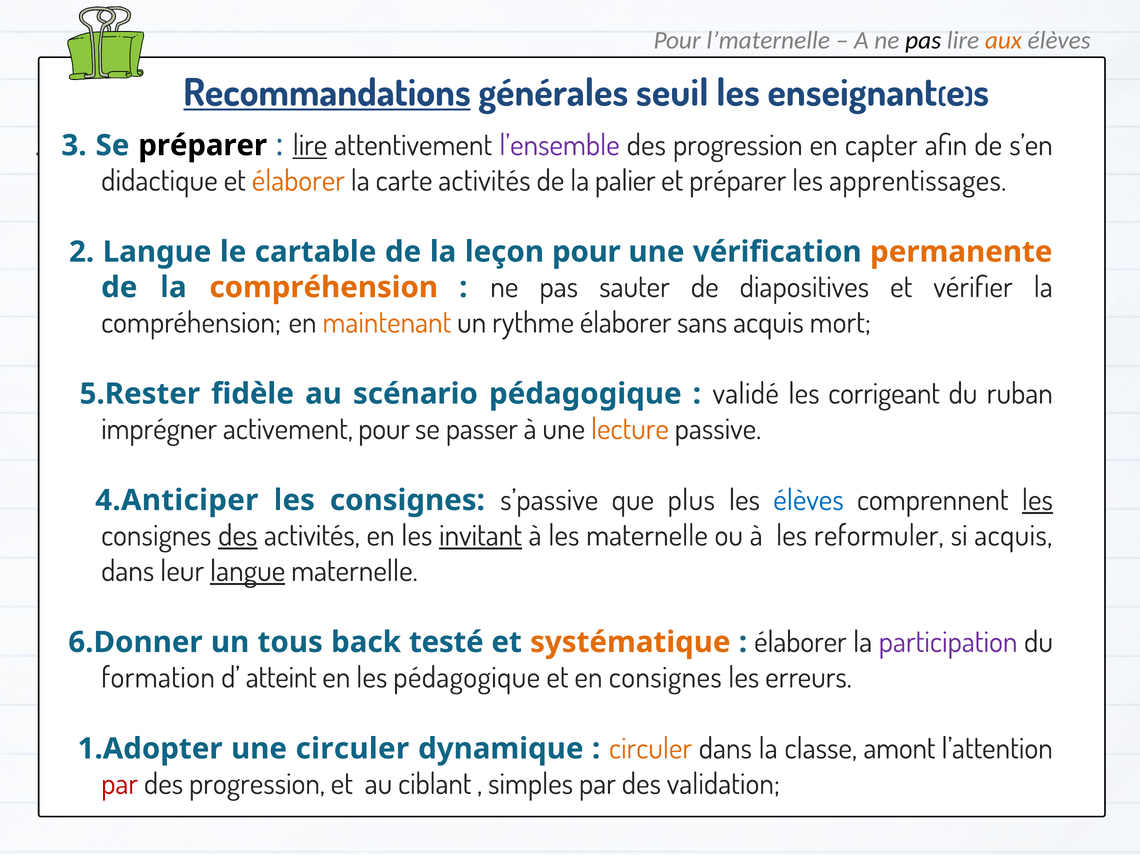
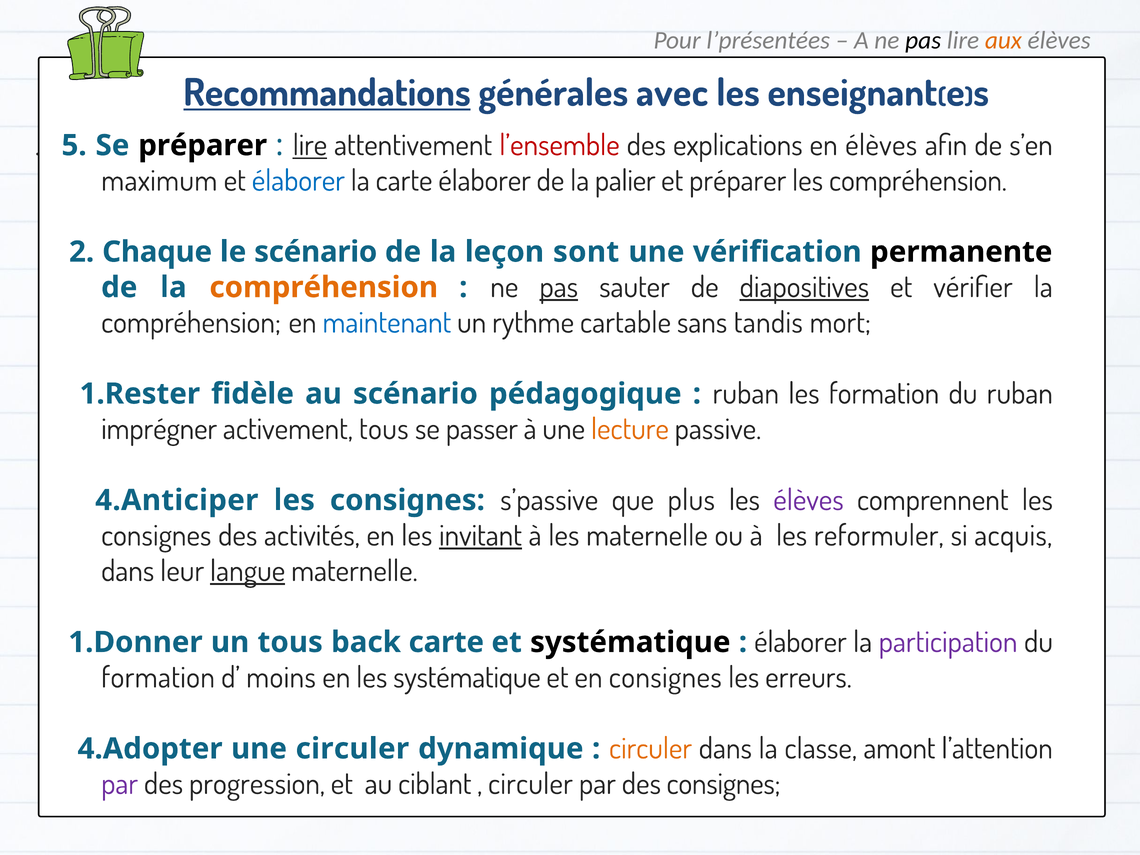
l’maternelle: l’maternelle -> l’présentées
seuil: seuil -> avec
3: 3 -> 5
l’ensemble colour: purple -> red
progression at (738, 145): progression -> explications
en capter: capter -> élèves
didactique: didactique -> maximum
élaborer at (298, 181) colour: orange -> blue
carte activités: activités -> élaborer
les apprentissages: apprentissages -> compréhension
2 Langue: Langue -> Chaque
le cartable: cartable -> scénario
leçon pour: pour -> sont
permanente colour: orange -> black
pas at (559, 287) underline: none -> present
diapositives underline: none -> present
maintenant colour: orange -> blue
rythme élaborer: élaborer -> cartable
sans acquis: acquis -> tandis
5.Rester: 5.Rester -> 1.Rester
validé at (746, 394): validé -> ruban
les corrigeant: corrigeant -> formation
activement pour: pour -> tous
élèves at (808, 500) colour: blue -> purple
les at (1037, 500) underline: present -> none
des at (238, 536) underline: present -> none
6.Donner: 6.Donner -> 1.Donner
back testé: testé -> carte
systématique at (630, 642) colour: orange -> black
atteint: atteint -> moins
les pédagogique: pédagogique -> systématique
1.Adopter: 1.Adopter -> 4.Adopter
par at (120, 784) colour: red -> purple
simples at (531, 784): simples -> circuler
des validation: validation -> consignes
